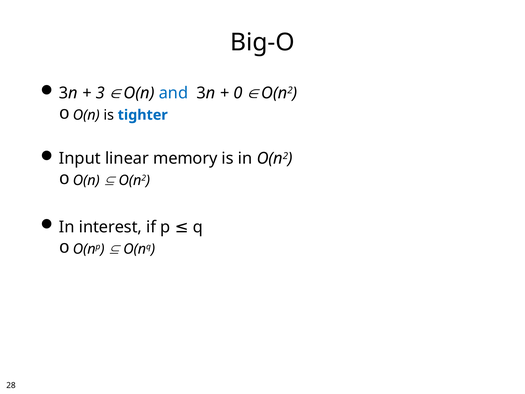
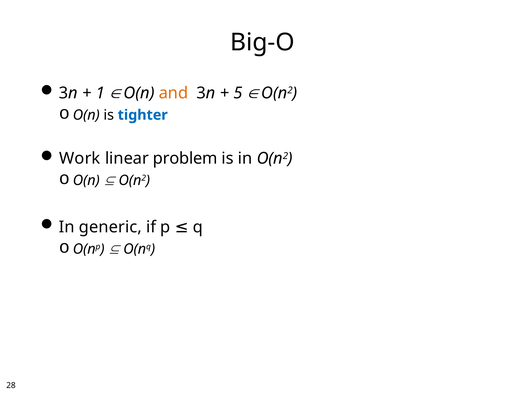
3: 3 -> 1
and colour: blue -> orange
0: 0 -> 5
Input: Input -> Work
memory: memory -> problem
interest: interest -> generic
